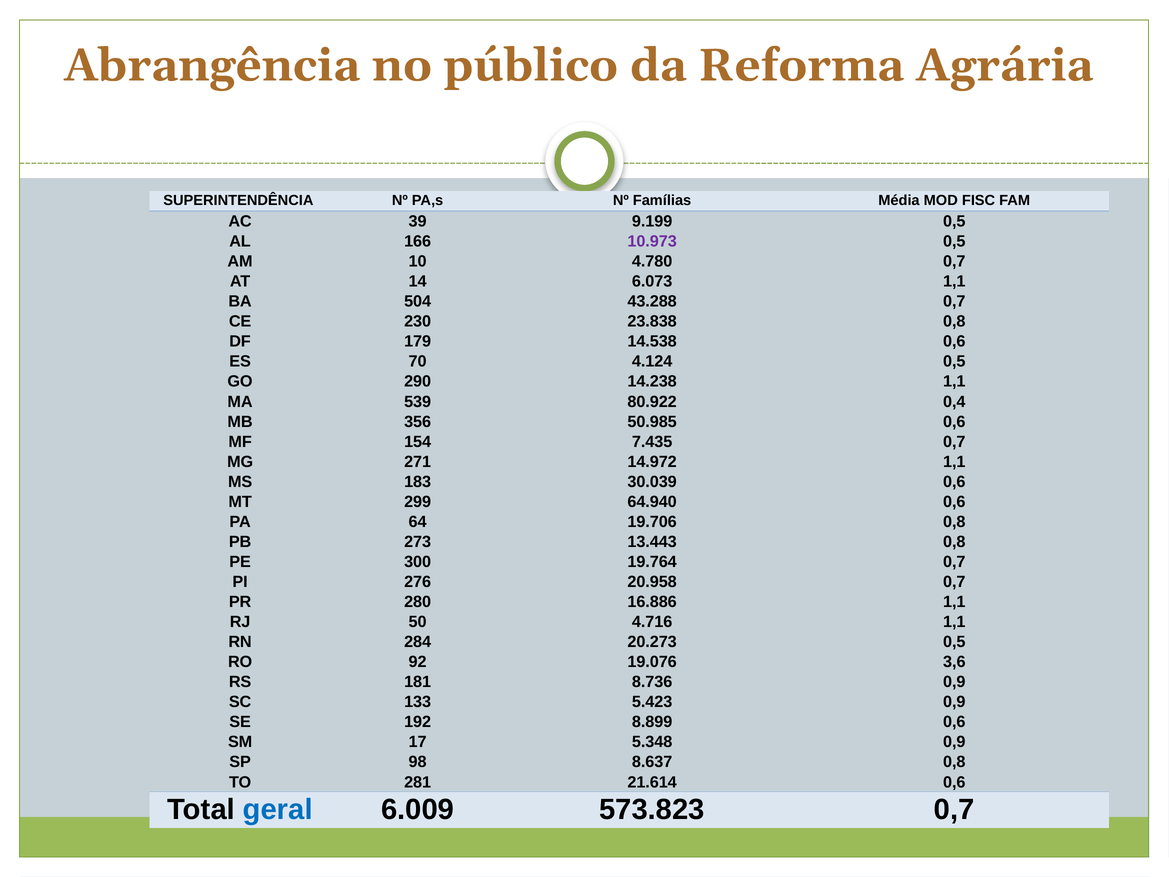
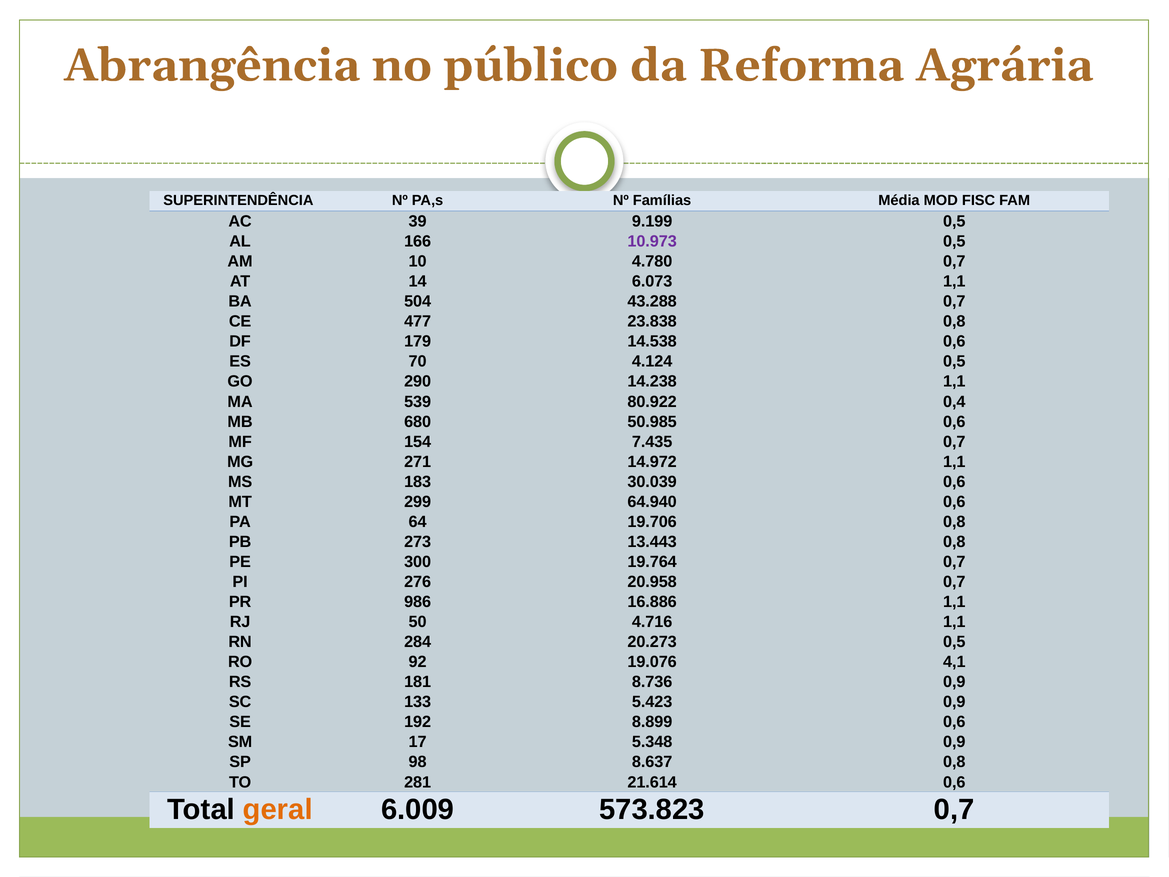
230: 230 -> 477
356: 356 -> 680
280: 280 -> 986
3,6: 3,6 -> 4,1
geral colour: blue -> orange
